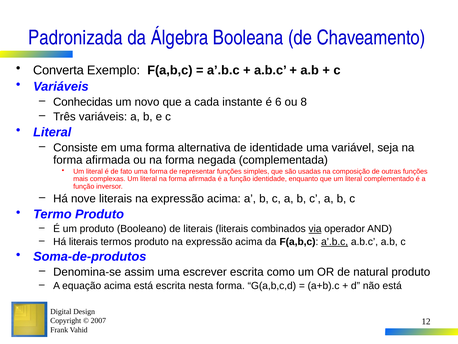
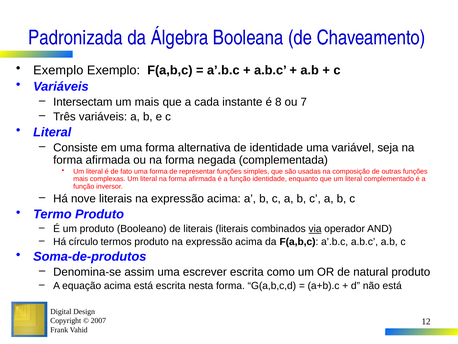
Converta at (58, 70): Converta -> Exemplo
Conhecidas: Conhecidas -> Intersectam
um novo: novo -> mais
6: 6 -> 8
8: 8 -> 7
Há literais: literais -> círculo
a’.b.c at (335, 242) underline: present -> none
